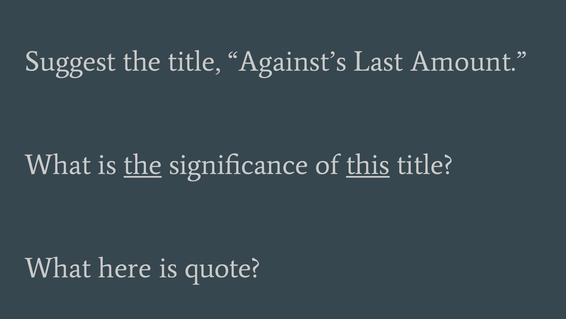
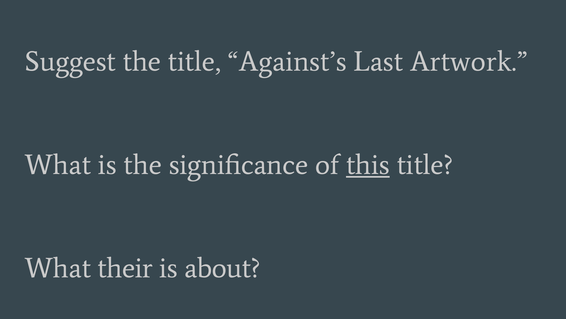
Amount: Amount -> Artwork
the at (143, 164) underline: present -> none
here: here -> their
quote: quote -> about
